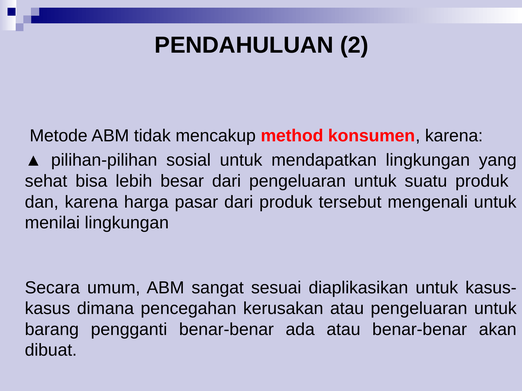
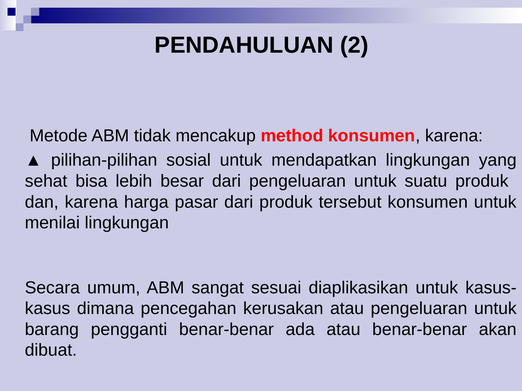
tersebut mengenali: mengenali -> konsumen
